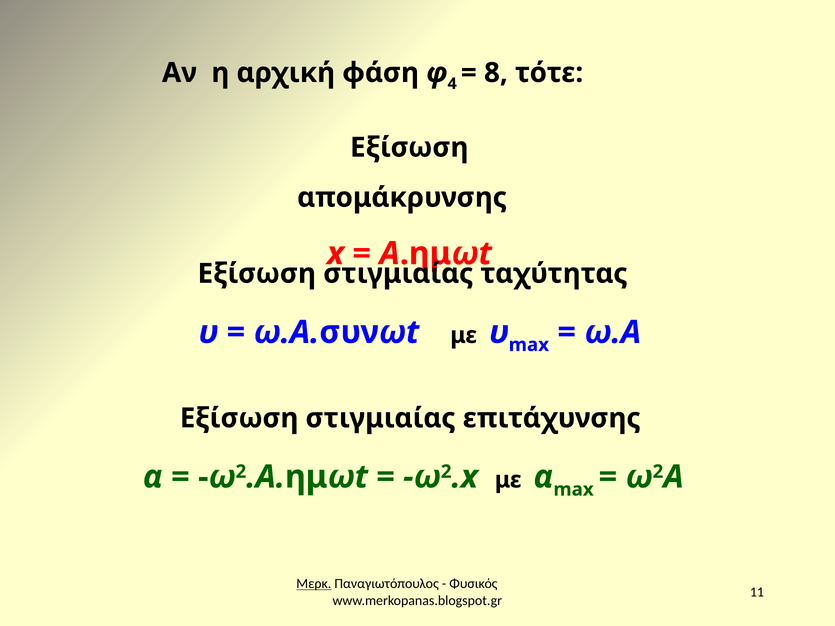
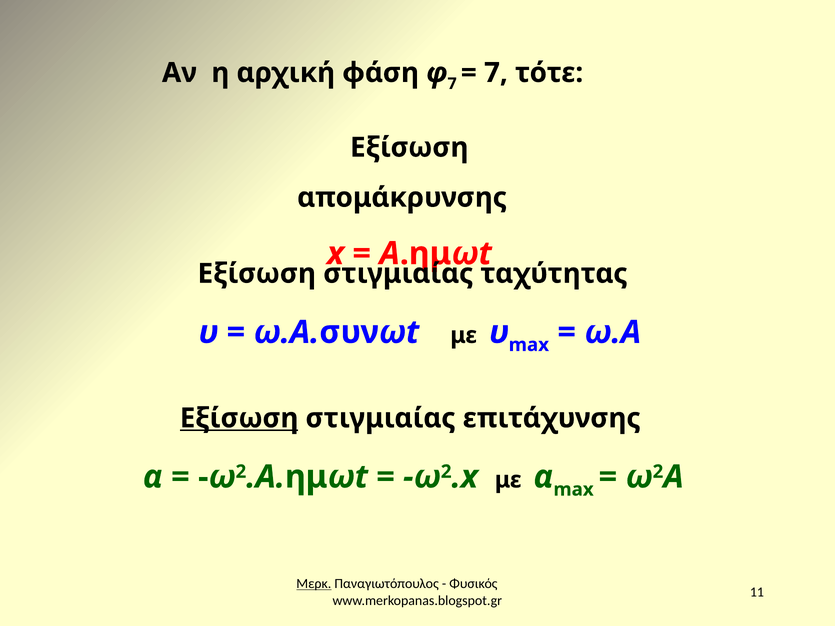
4 at (452, 84): 4 -> 7
8 at (496, 73): 8 -> 7
Εξίσωση at (239, 418) underline: none -> present
